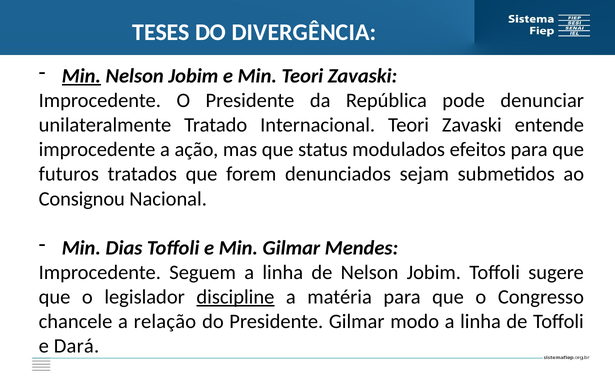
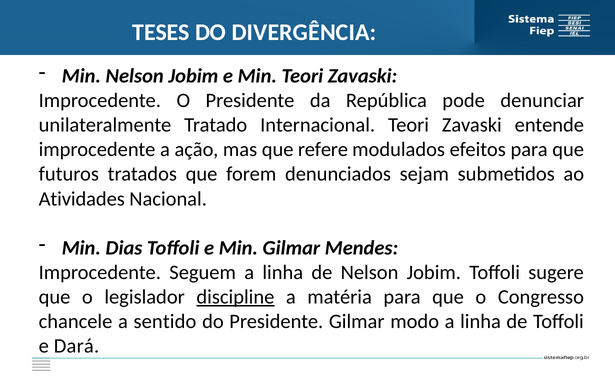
Min at (81, 76) underline: present -> none
status: status -> refere
Consignou: Consignou -> Atividades
relação: relação -> sentido
